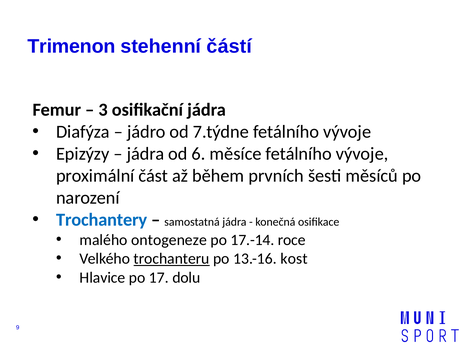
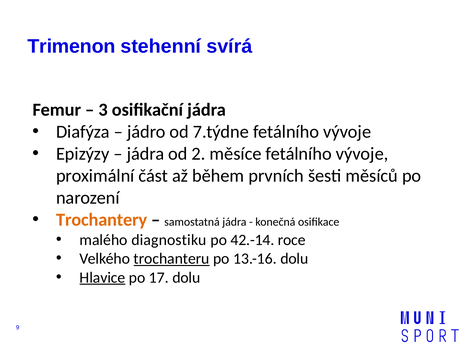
částí: částí -> svírá
6: 6 -> 2
Trochantery colour: blue -> orange
ontogeneze: ontogeneze -> diagnostiku
17.-14: 17.-14 -> 42.-14
13.-16 kost: kost -> dolu
Hlavice underline: none -> present
